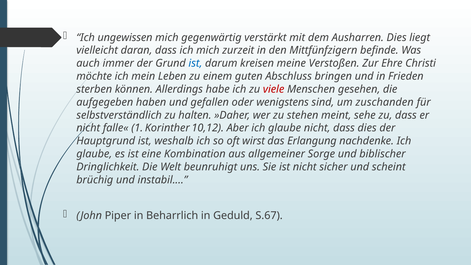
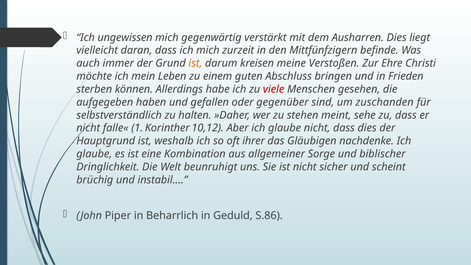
ist at (195, 63) colour: blue -> orange
wenigstens: wenigstens -> gegenüber
wirst: wirst -> ihrer
Erlangung: Erlangung -> Gläubigen
S.67: S.67 -> S.86
